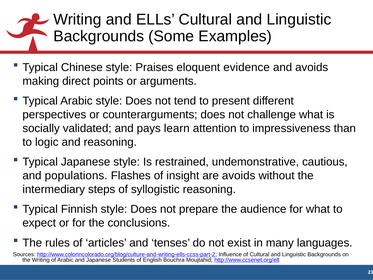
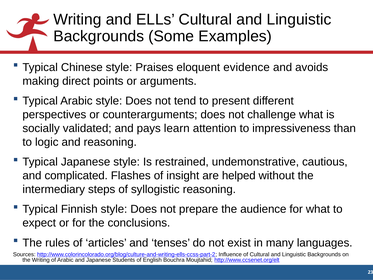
populations: populations -> complicated
are avoids: avoids -> helped
